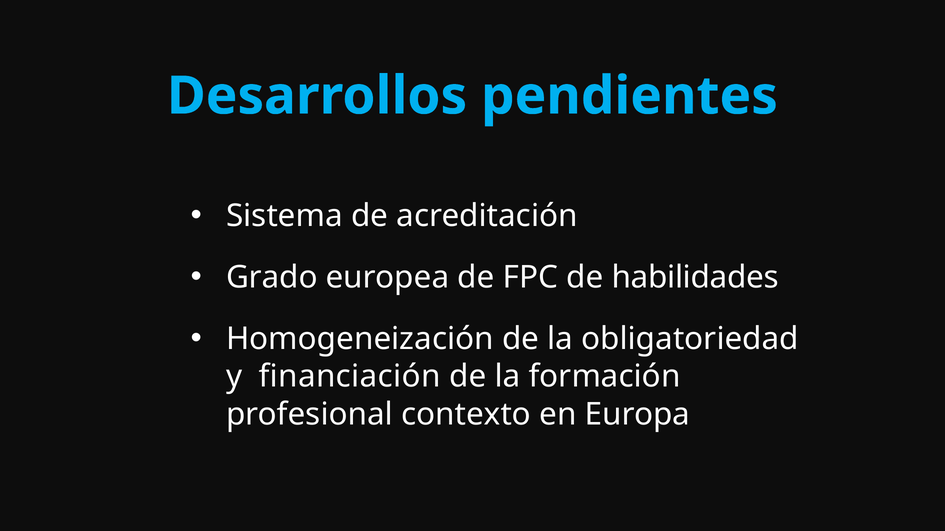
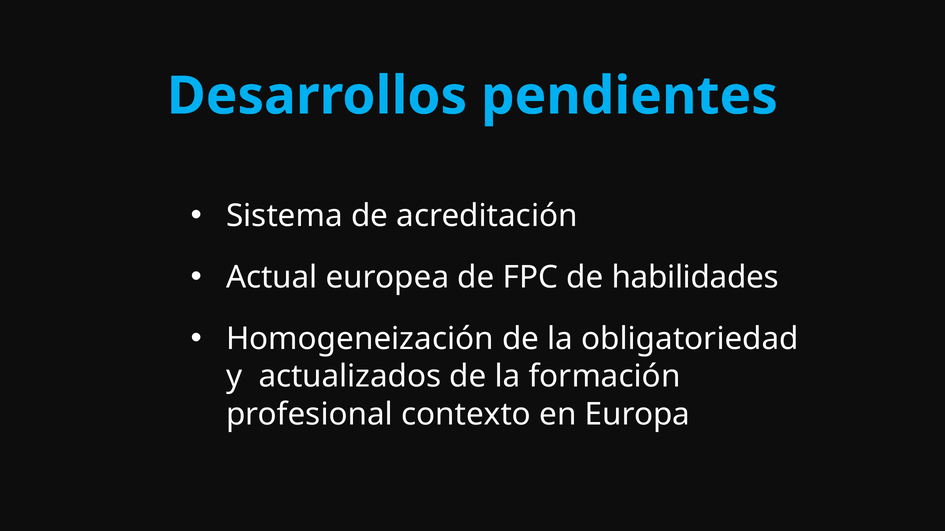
Grado: Grado -> Actual
financiación: financiación -> actualizados
